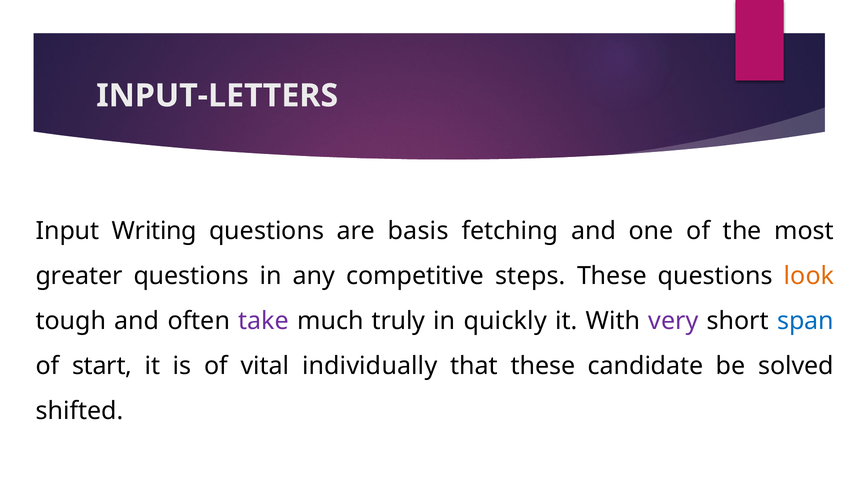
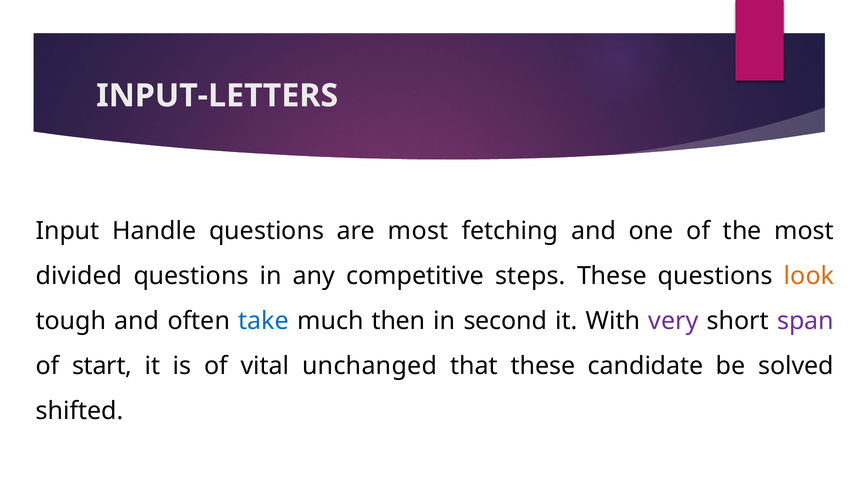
Writing: Writing -> Handle
are basis: basis -> most
greater: greater -> divided
take colour: purple -> blue
truly: truly -> then
quickly: quickly -> second
span colour: blue -> purple
individually: individually -> unchanged
